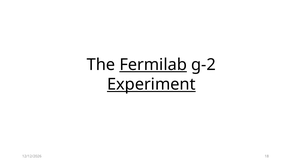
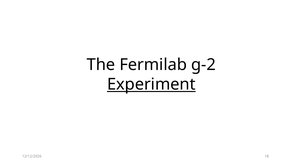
Fermilab underline: present -> none
